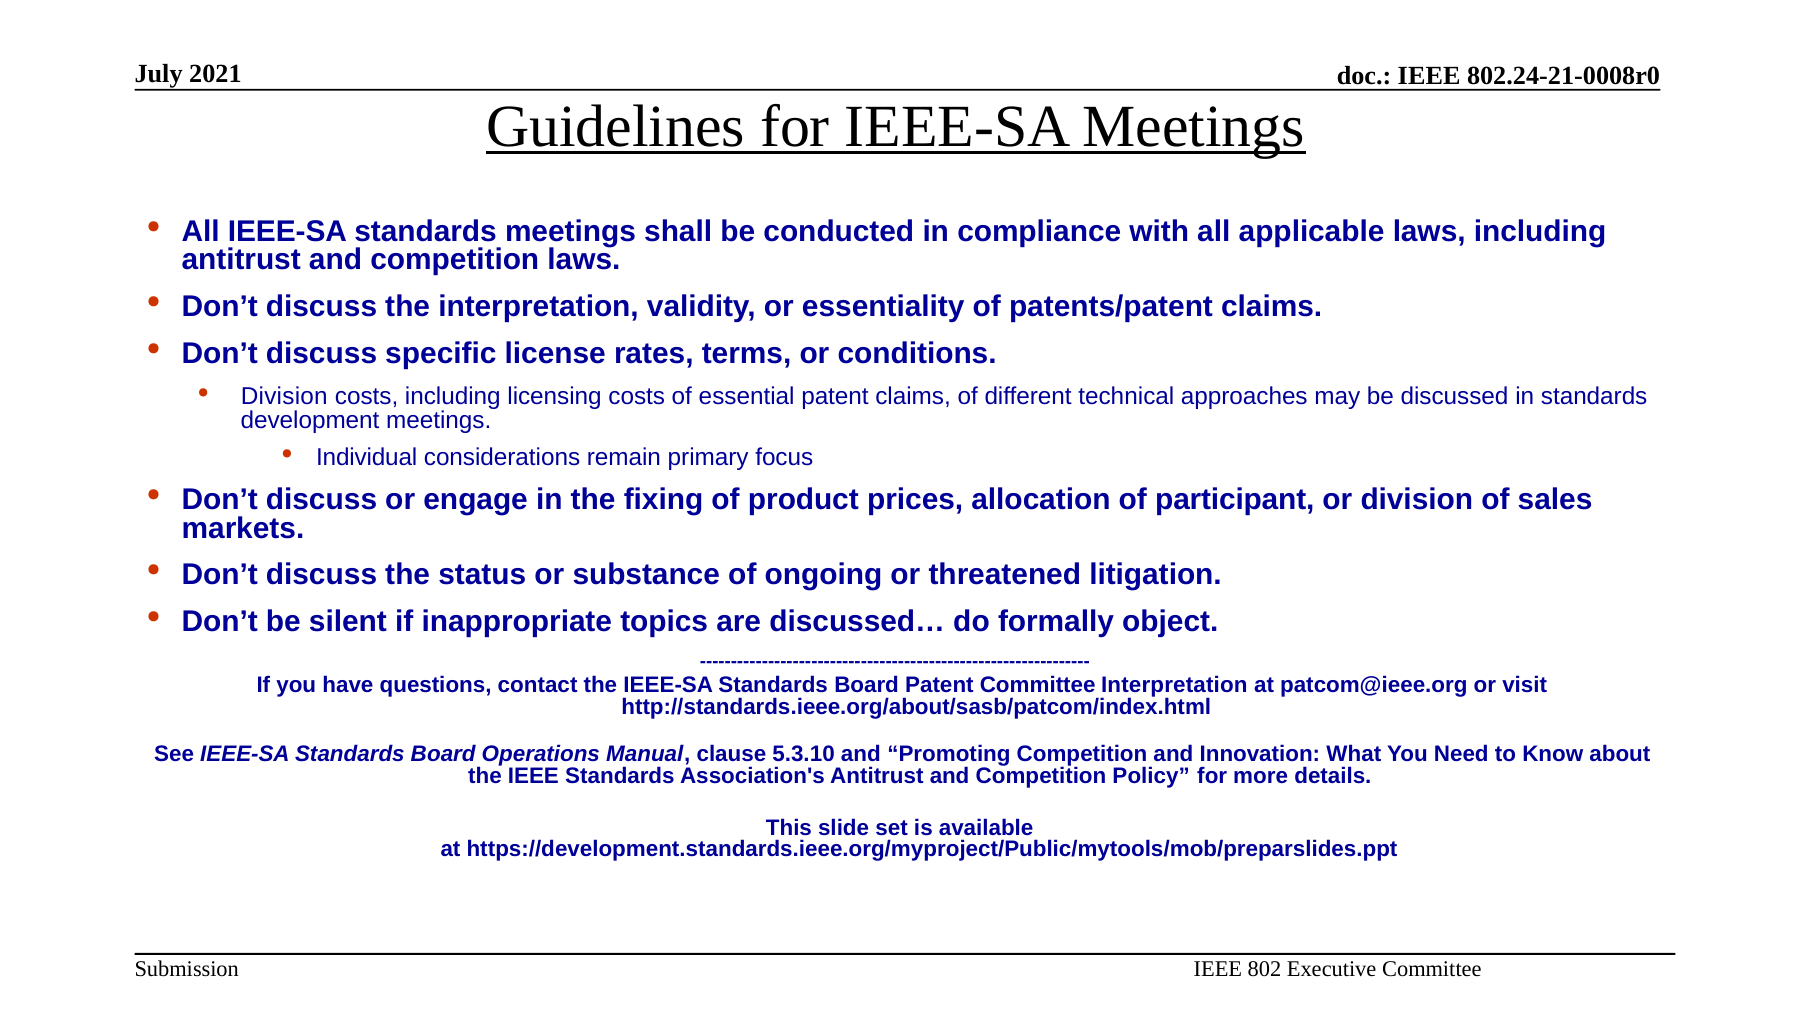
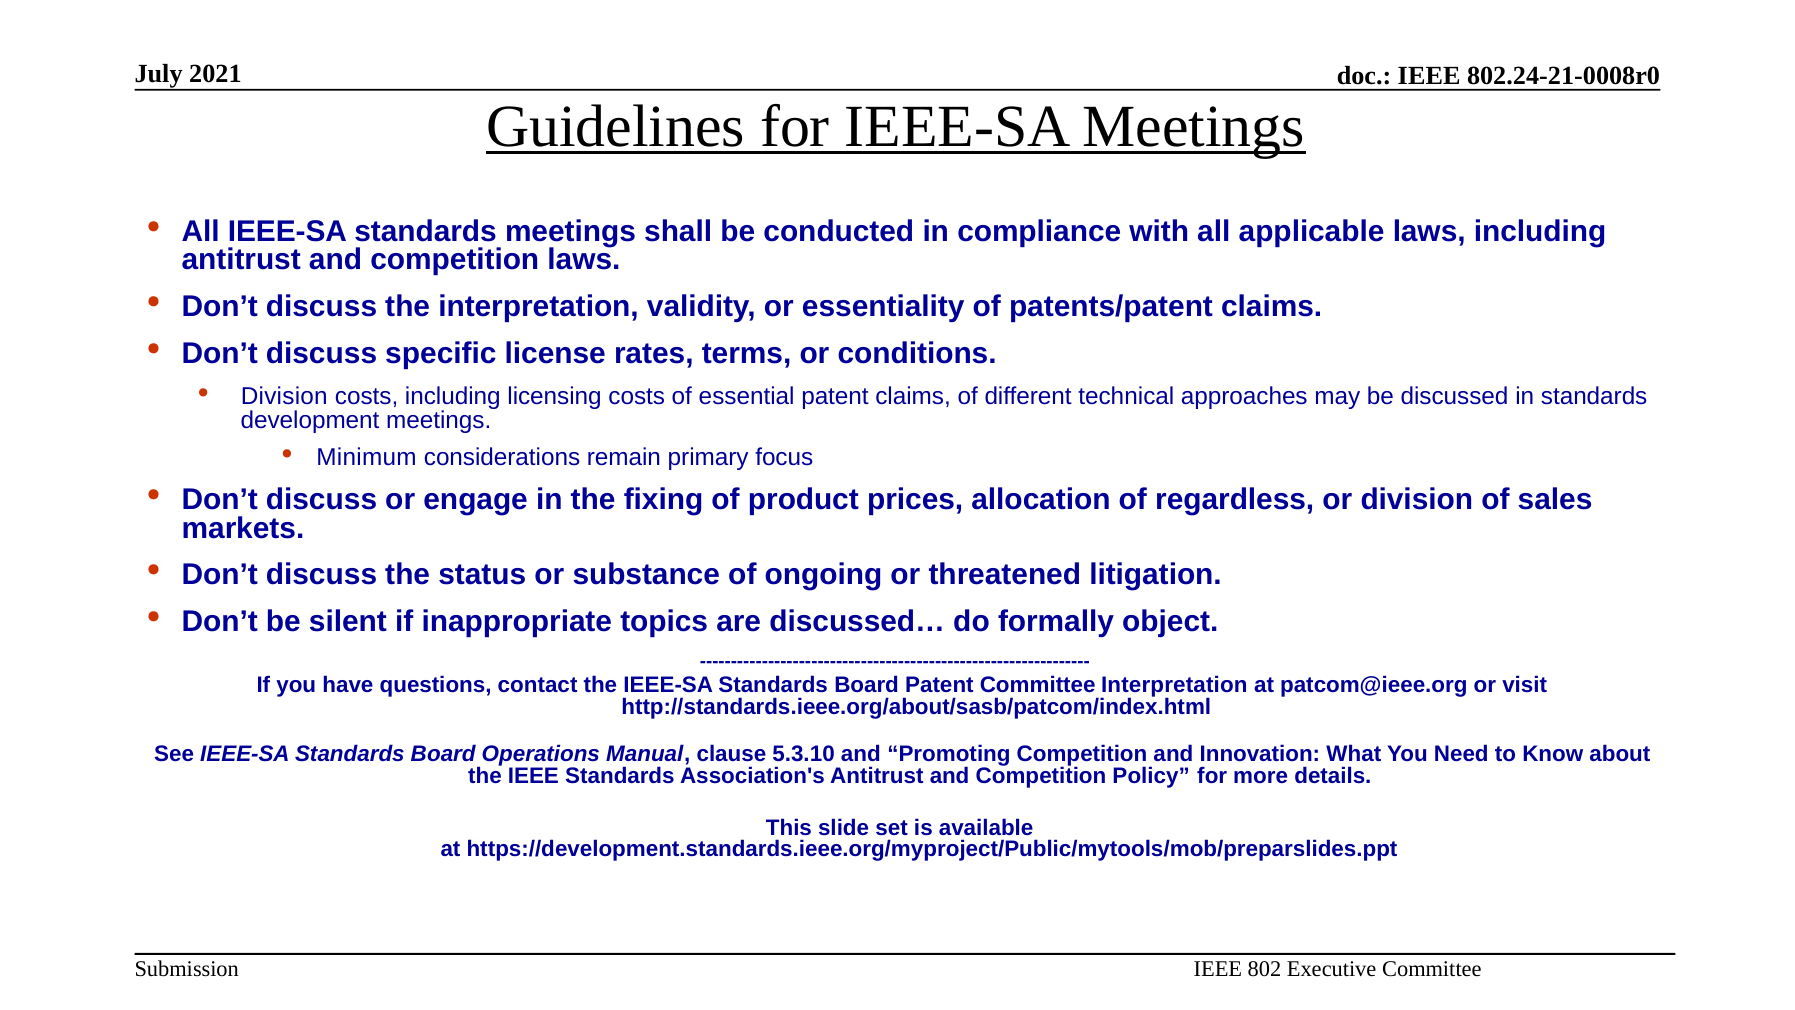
Individual: Individual -> Minimum
participant: participant -> regardless
